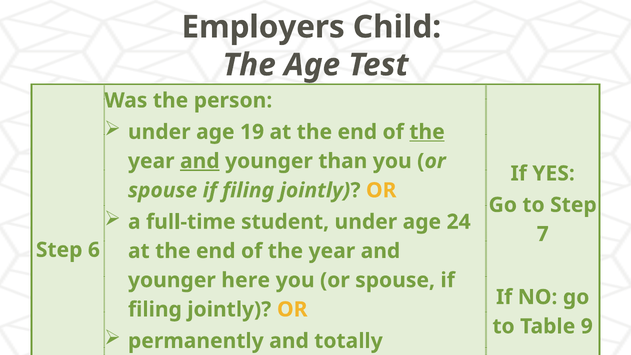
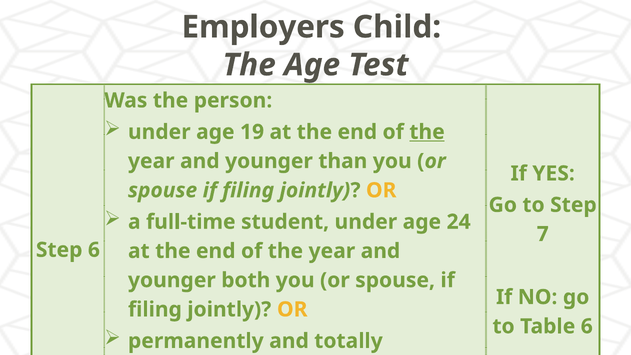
and at (200, 161) underline: present -> none
here: here -> both
Table 9: 9 -> 6
